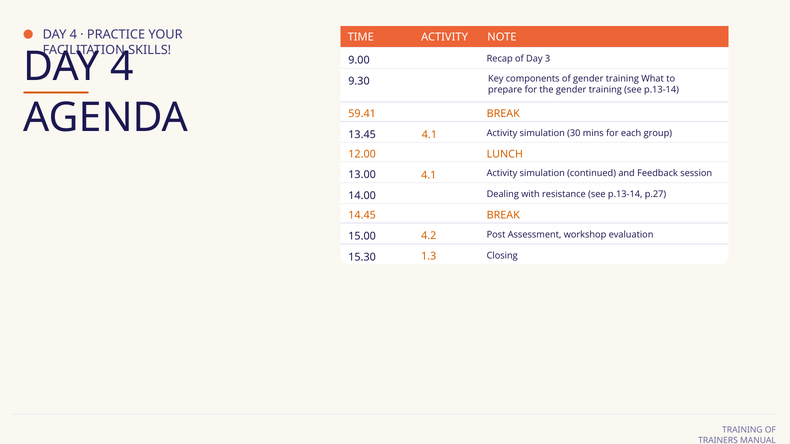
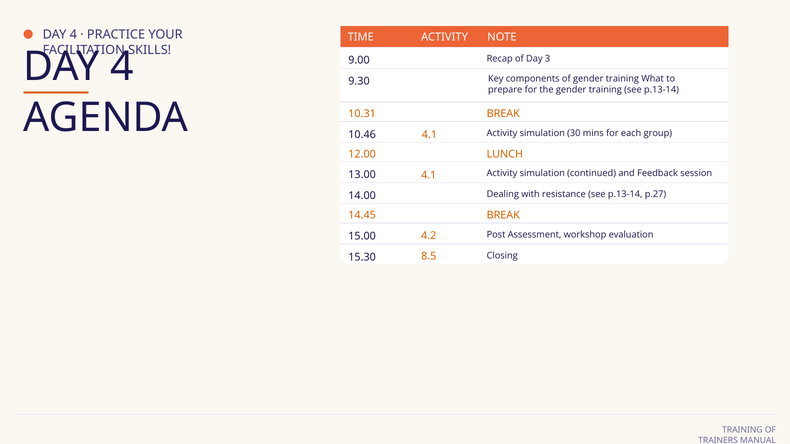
59.41: 59.41 -> 10.31
13.45: 13.45 -> 10.46
1.3: 1.3 -> 8.5
